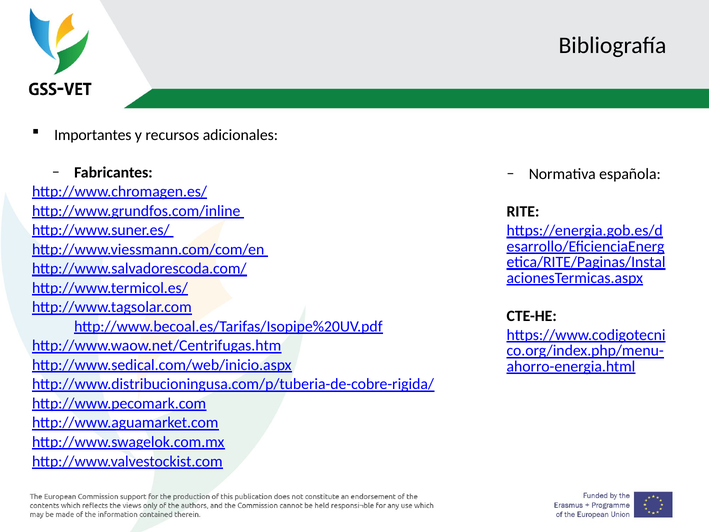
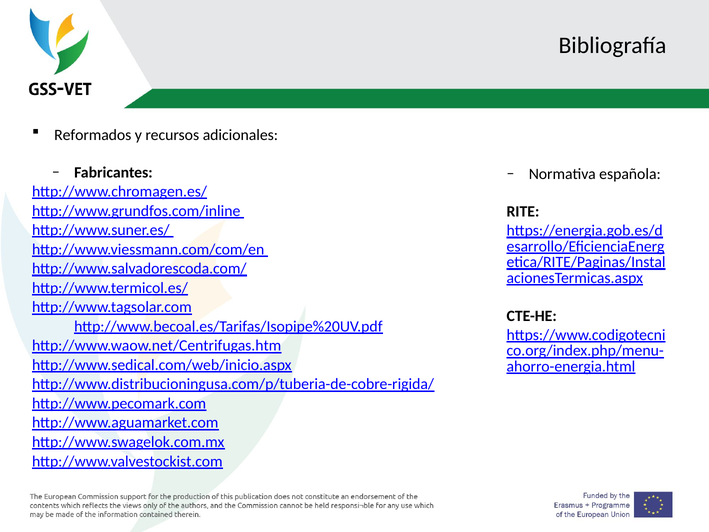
Importantes: Importantes -> Reformados
